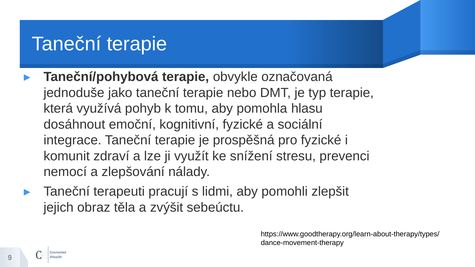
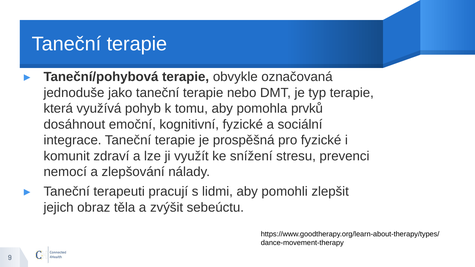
hlasu: hlasu -> prvků
